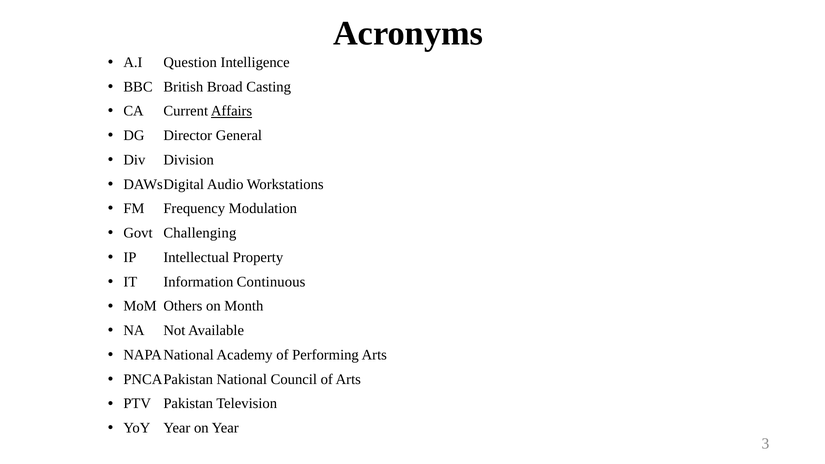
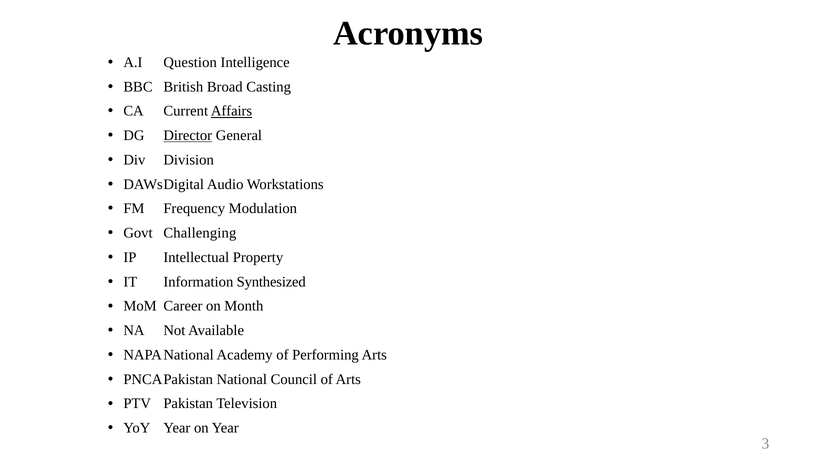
Director underline: none -> present
Continuous: Continuous -> Synthesized
Others: Others -> Career
